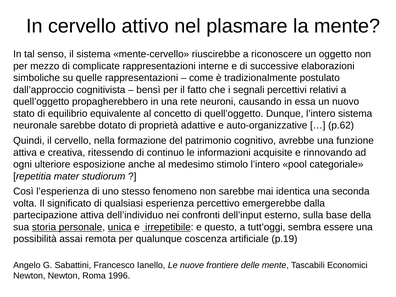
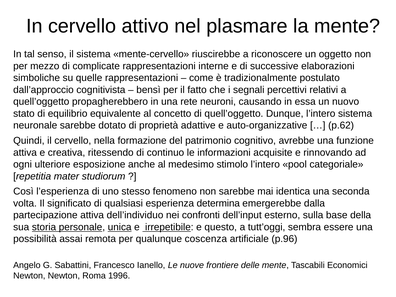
percettivo: percettivo -> determina
p.19: p.19 -> p.96
